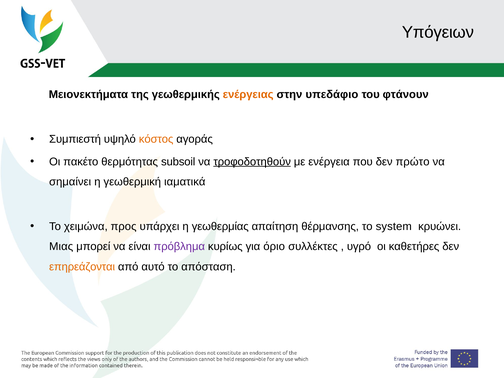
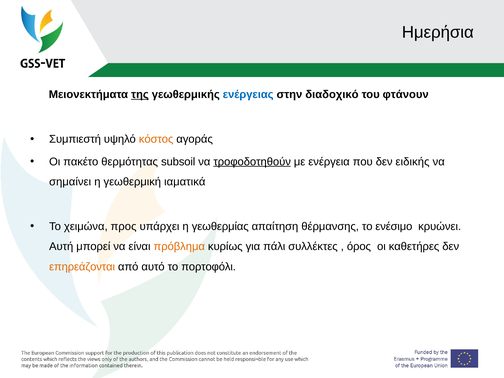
Υπόγειων: Υπόγειων -> Ημερήσια
της underline: none -> present
ενέργειας colour: orange -> blue
υπεδάφιο: υπεδάφιο -> διαδοχικό
πρώτο: πρώτο -> ειδικής
system: system -> ενέσιμο
Μιας: Μιας -> Αυτή
πρόβλημα colour: purple -> orange
όριο: όριο -> πάλι
υγρό: υγρό -> όρος
απόσταση: απόσταση -> πορτοφόλι
